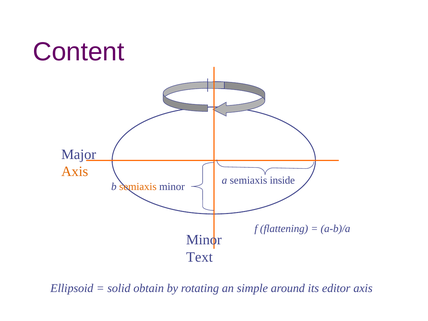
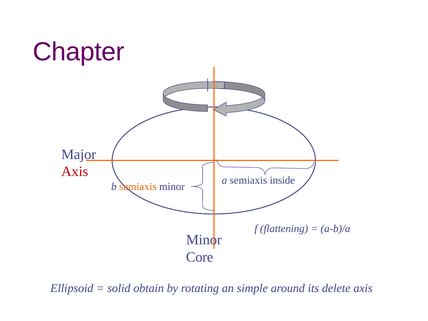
Content: Content -> Chapter
Axis at (75, 171) colour: orange -> red
Text: Text -> Core
editor: editor -> delete
